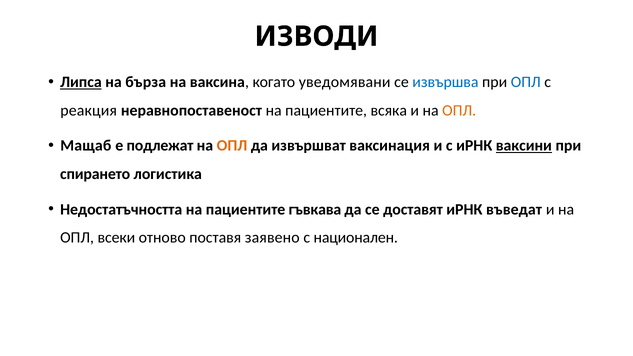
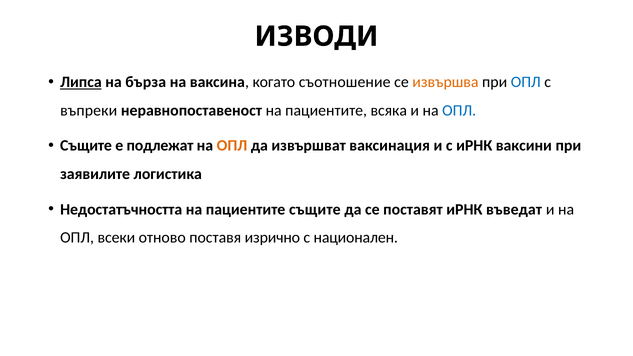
уведомявани: уведомявани -> съотношение
извършва colour: blue -> orange
реакция: реакция -> въпреки
ОПЛ at (459, 111) colour: orange -> blue
Мащаб at (86, 146): Мащаб -> Същите
ваксини underline: present -> none
спирането: спирането -> заявилите
пациентите гъвкава: гъвкава -> същите
доставят: доставят -> поставят
заявено: заявено -> изрично
